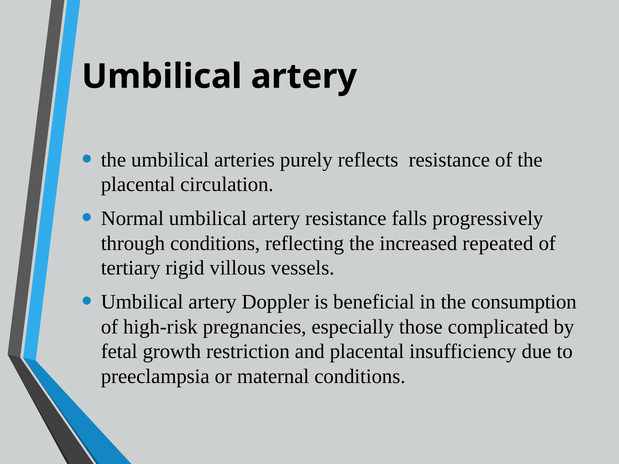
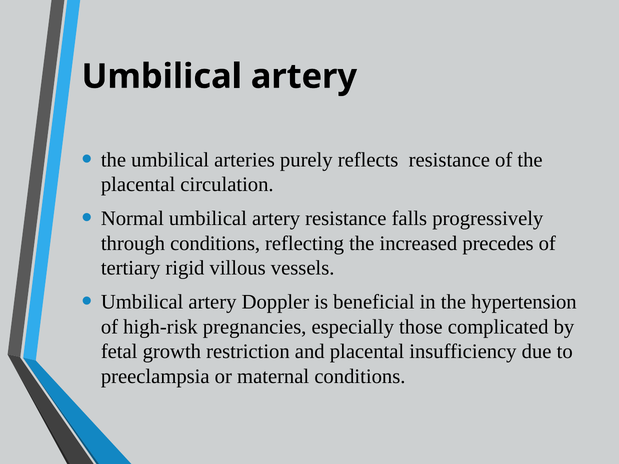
repeated: repeated -> precedes
consumption: consumption -> hypertension
